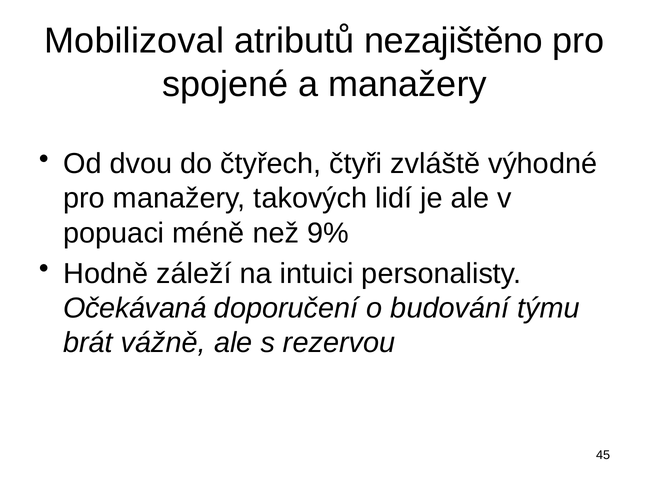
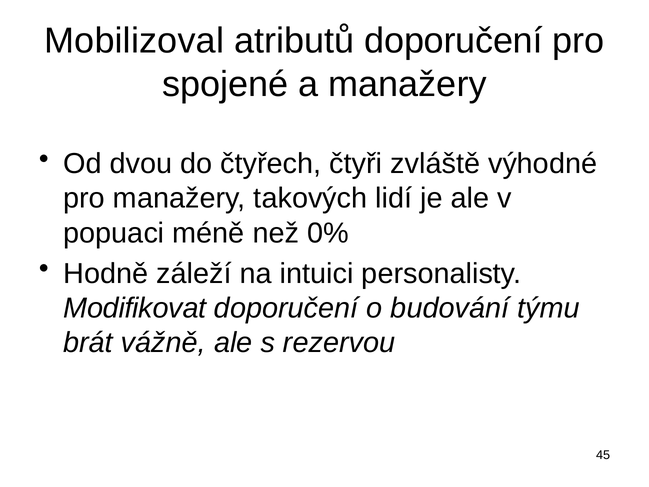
atributů nezajištěno: nezajištěno -> doporučení
9%: 9% -> 0%
Očekávaná: Očekávaná -> Modifikovat
